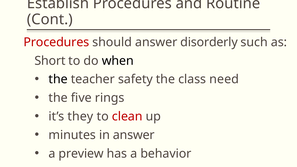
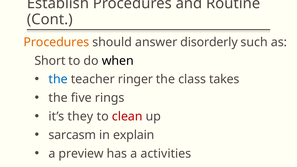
Procedures at (56, 42) colour: red -> orange
the at (58, 79) colour: black -> blue
safety: safety -> ringer
need: need -> takes
minutes: minutes -> sarcasm
in answer: answer -> explain
behavior: behavior -> activities
